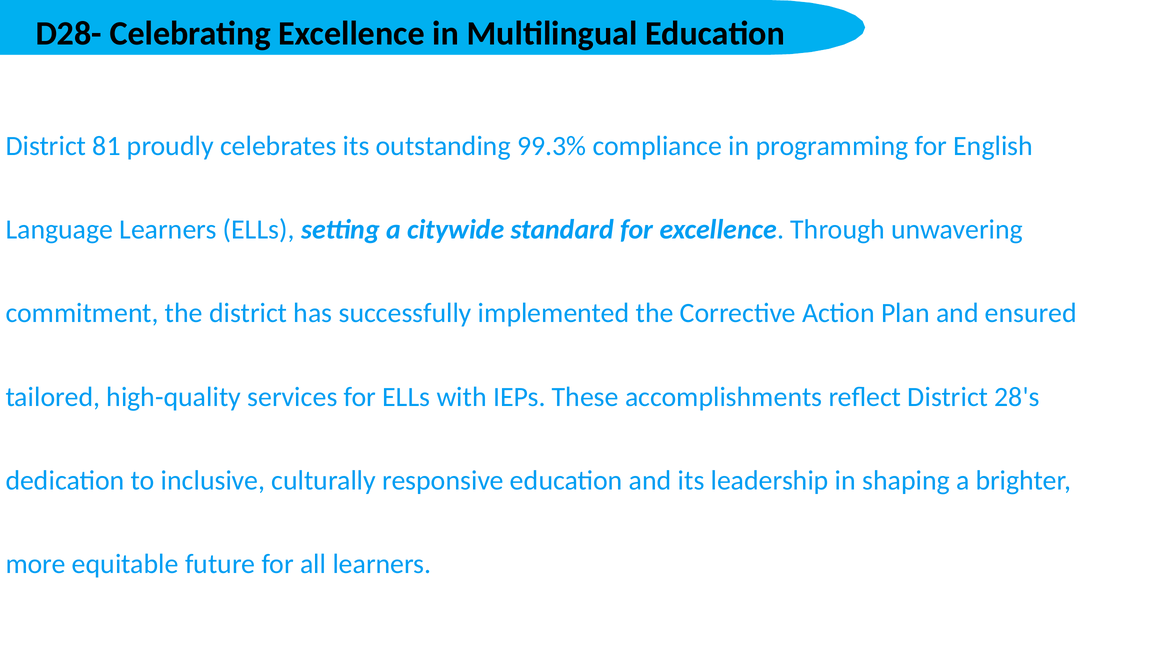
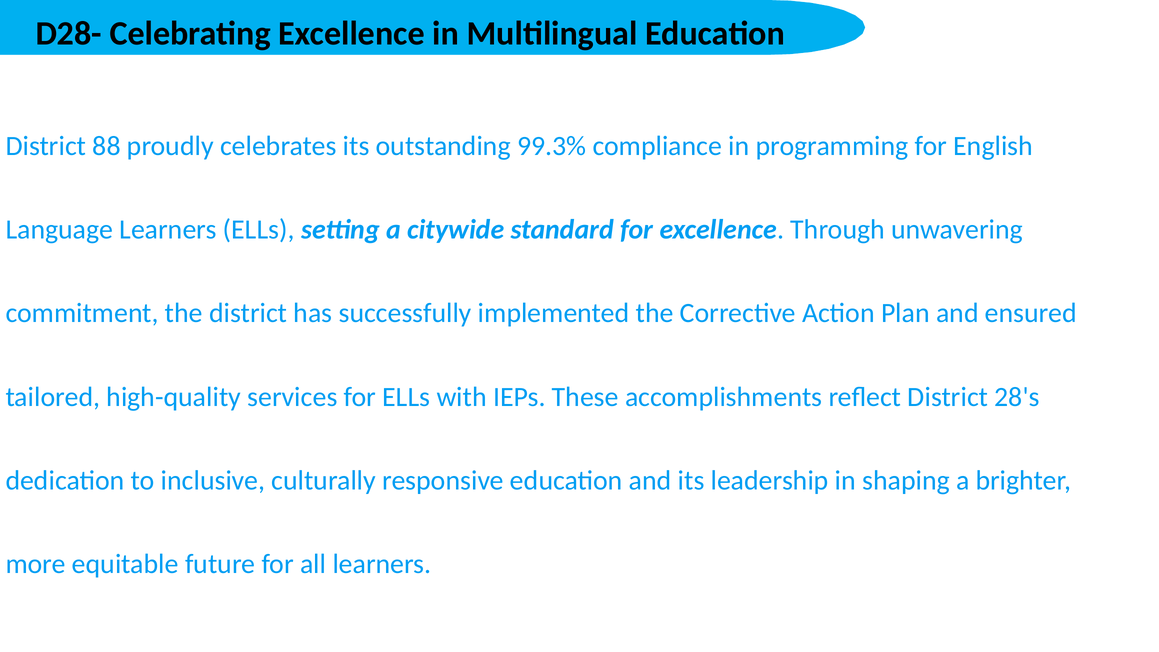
81: 81 -> 88
